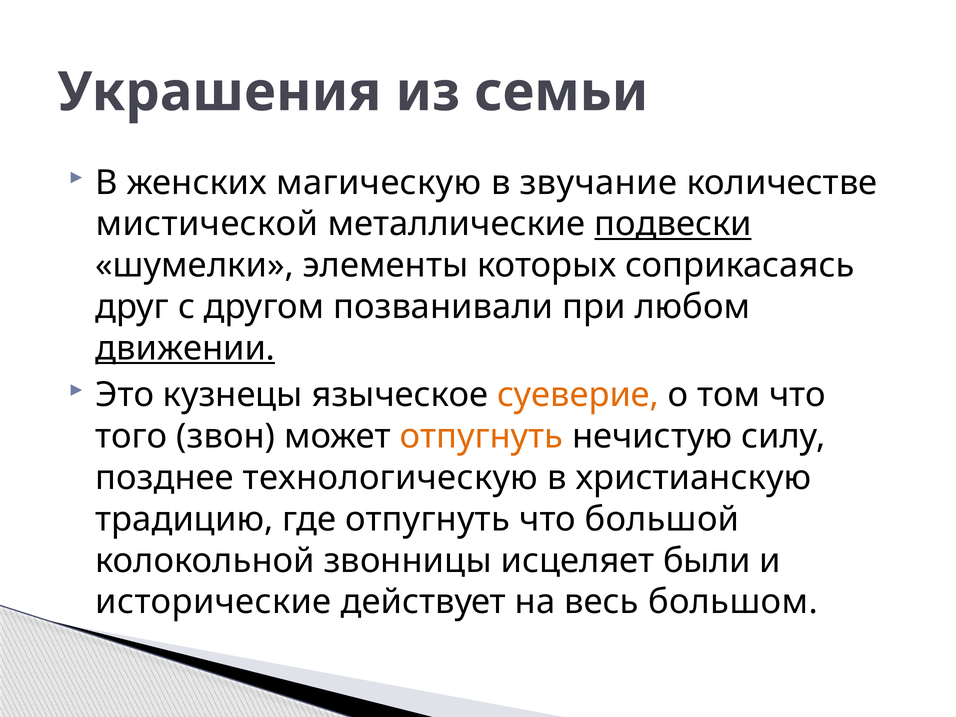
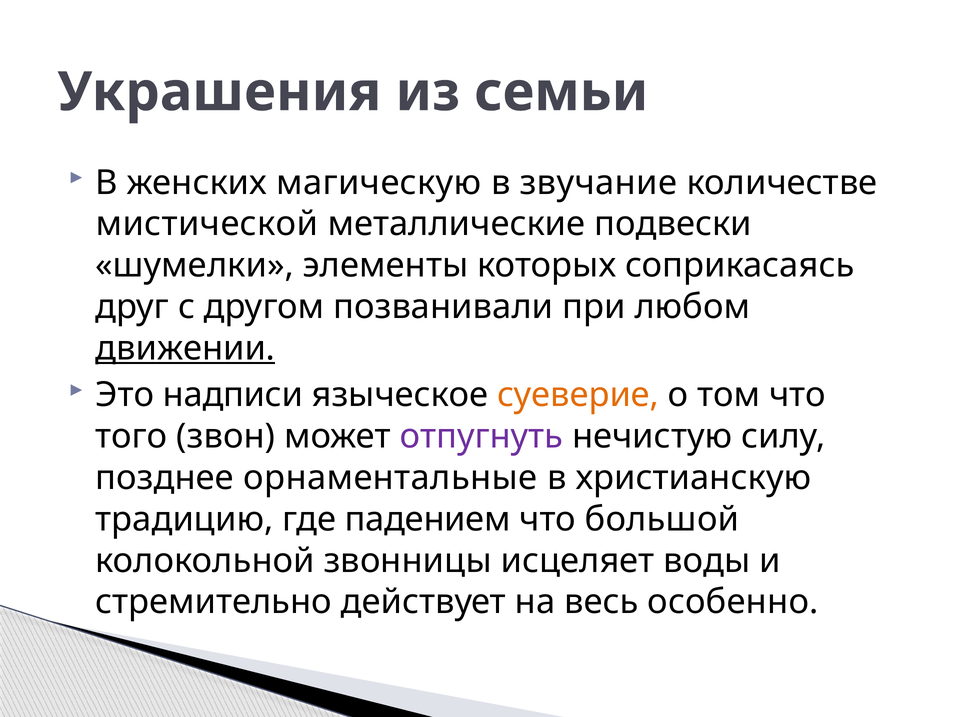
подвески underline: present -> none
кузнецы: кузнецы -> надписи
отпугнуть at (482, 436) colour: orange -> purple
технологическую: технологическую -> орнаментальные
где отпугнуть: отпугнуть -> падением
были: были -> воды
исторические: исторические -> стремительно
большом: большом -> особенно
